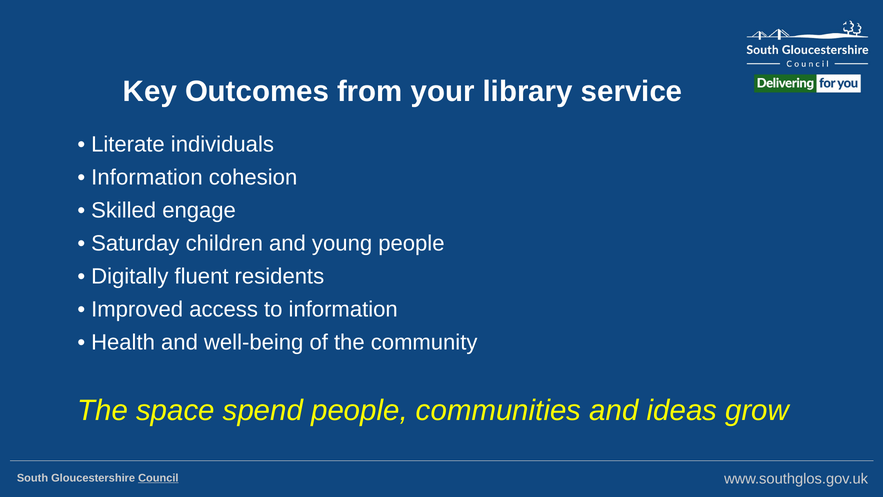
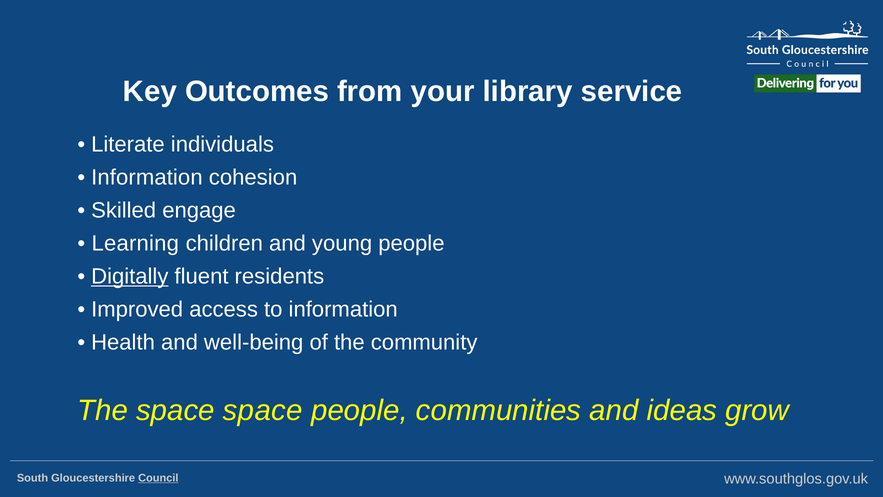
Saturday: Saturday -> Learning
Digitally underline: none -> present
space spend: spend -> space
